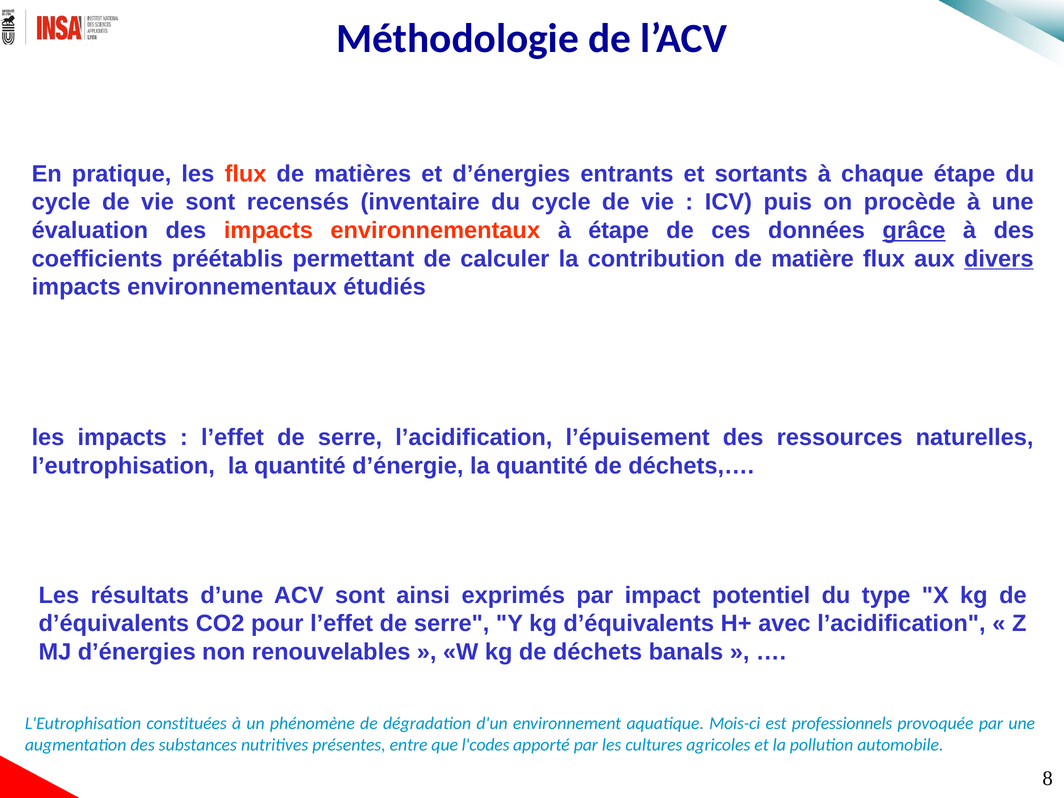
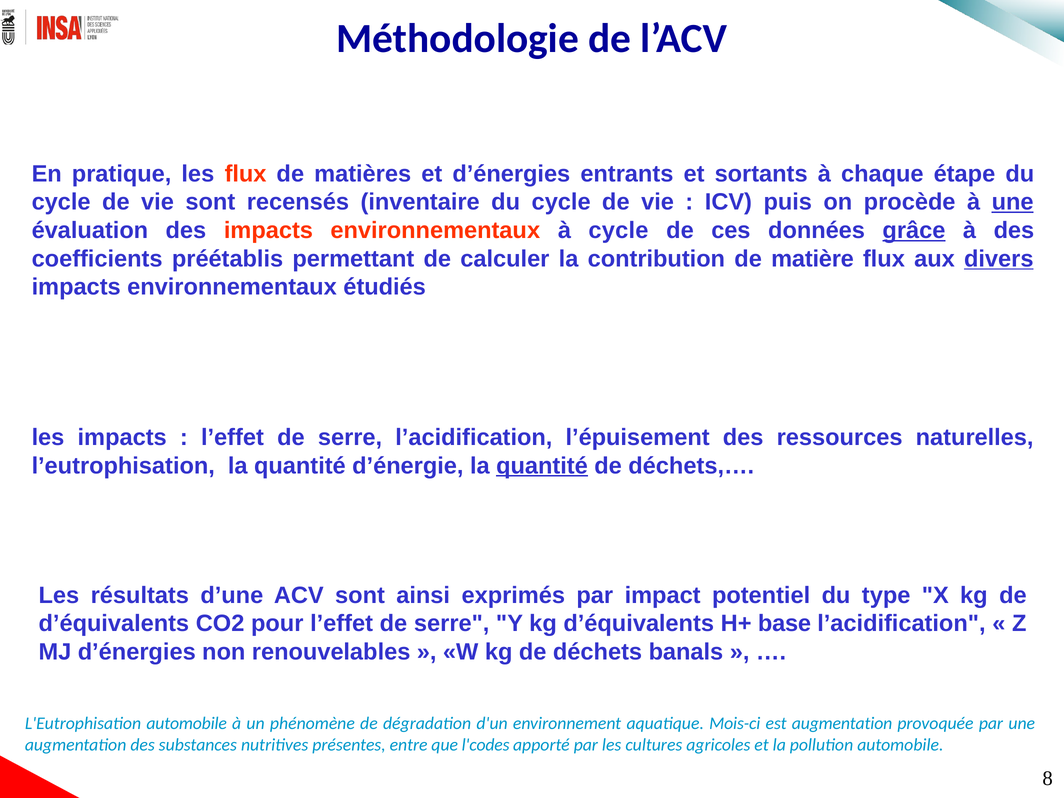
une at (1013, 202) underline: none -> present
à étape: étape -> cycle
quantité at (542, 466) underline: none -> present
avec: avec -> base
L'Eutrophisation constituées: constituées -> automobile
est professionnels: professionnels -> augmentation
